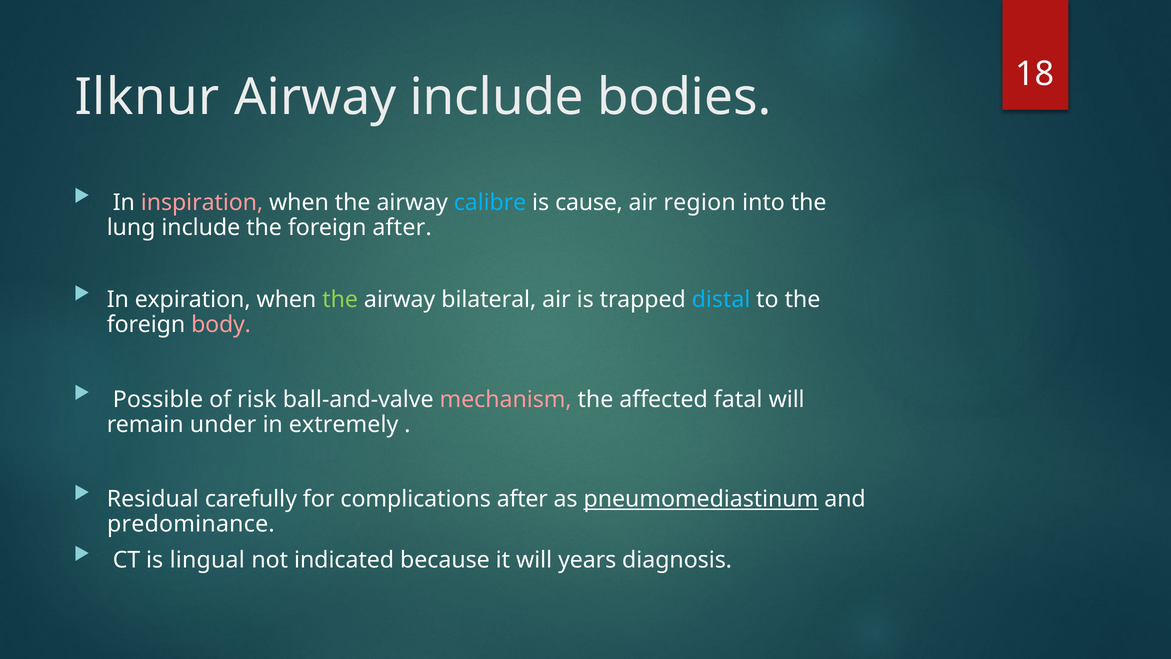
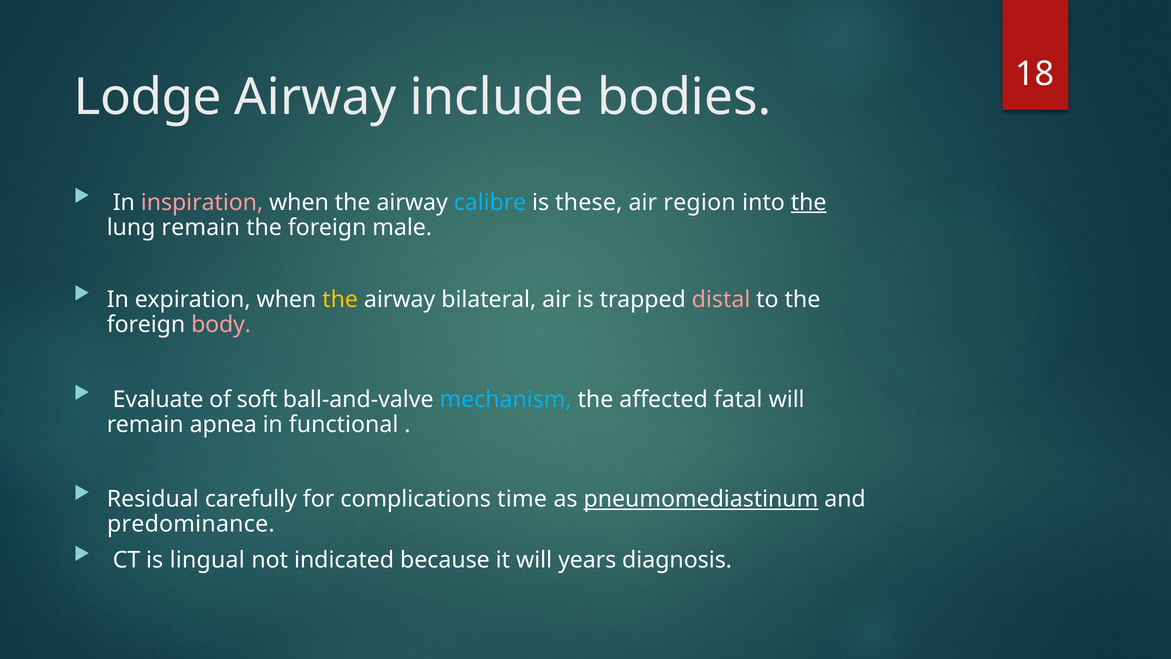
Ilknur: Ilknur -> Lodge
cause: cause -> these
the at (809, 202) underline: none -> present
lung include: include -> remain
foreign after: after -> male
the at (340, 299) colour: light green -> yellow
distal colour: light blue -> pink
Possible: Possible -> Evaluate
risk: risk -> soft
mechanism colour: pink -> light blue
under: under -> apnea
extremely: extremely -> functional
complications after: after -> time
